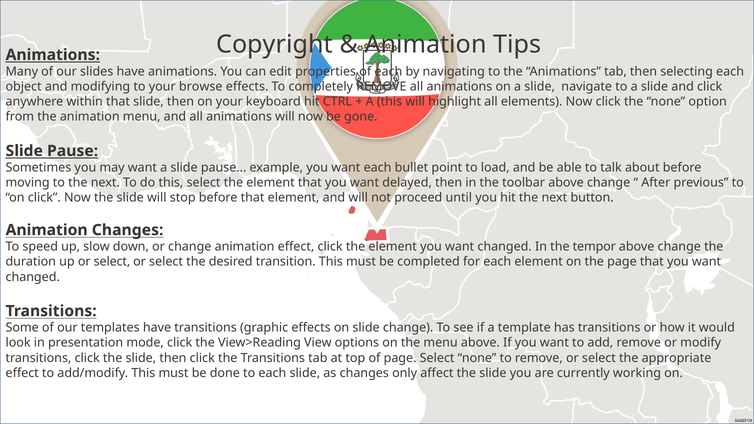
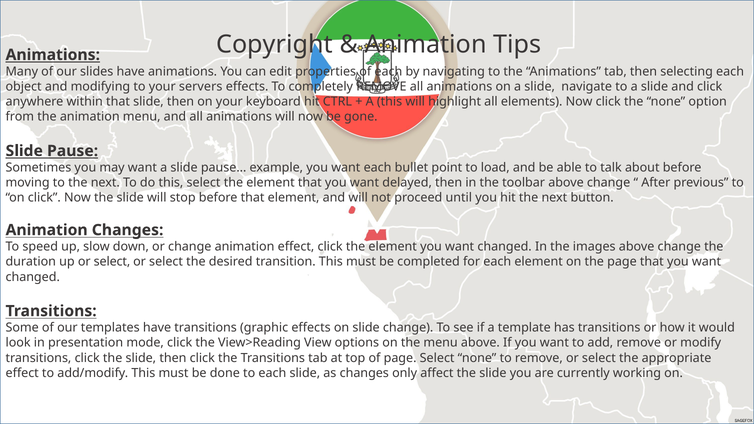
browse: browse -> servers
tempor: tempor -> images
